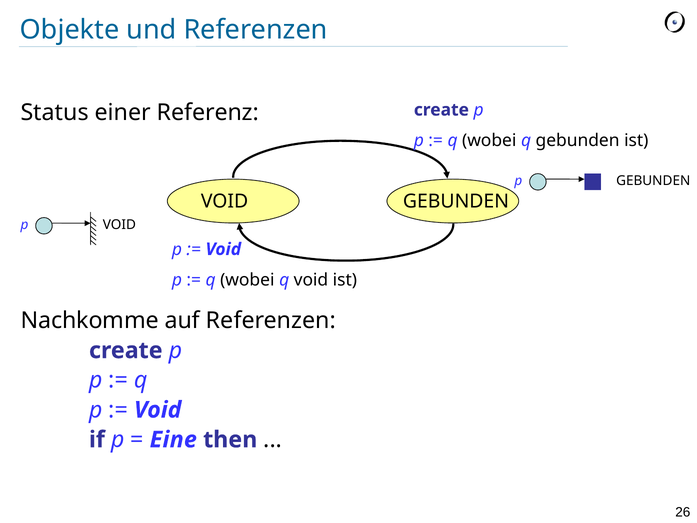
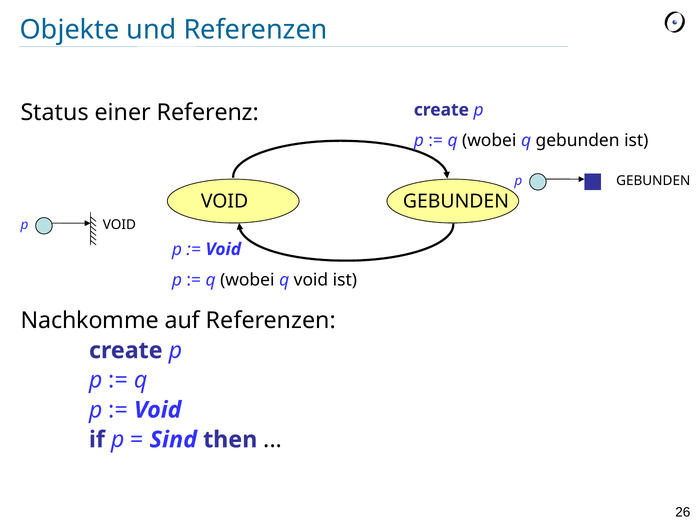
Eine: Eine -> Sind
